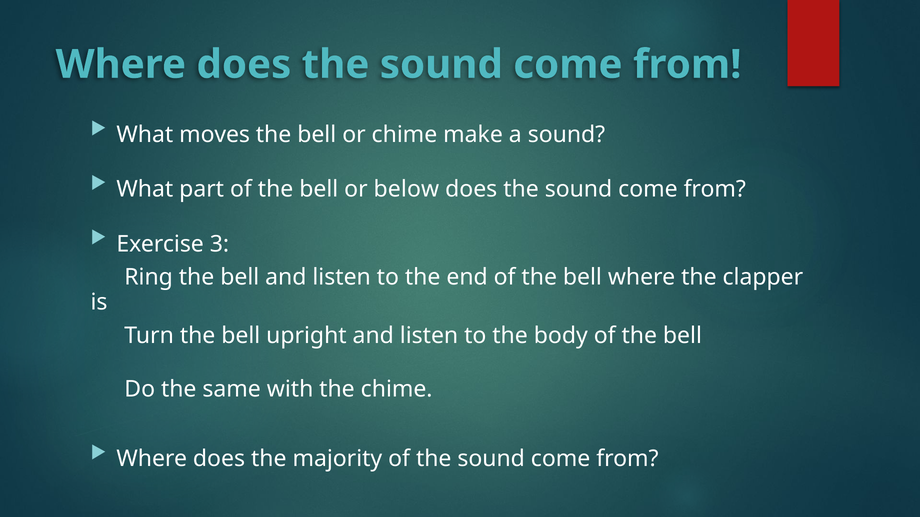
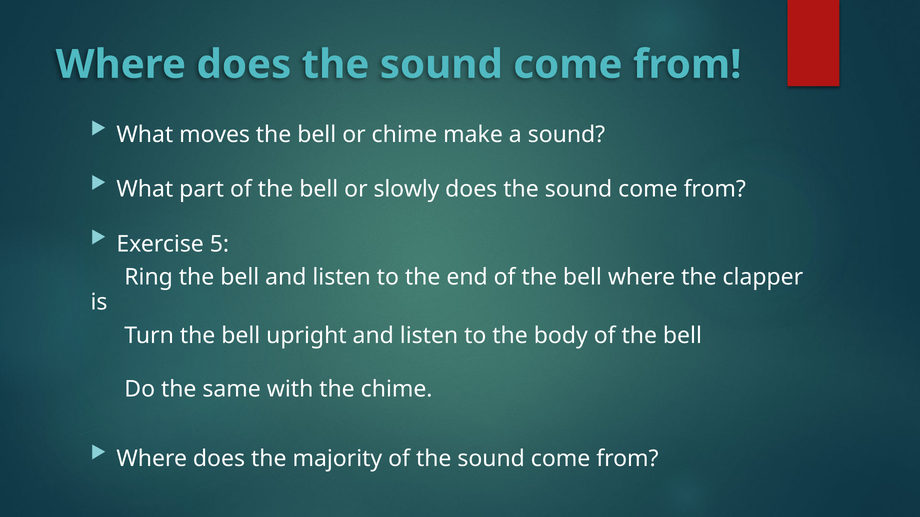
below: below -> slowly
3: 3 -> 5
